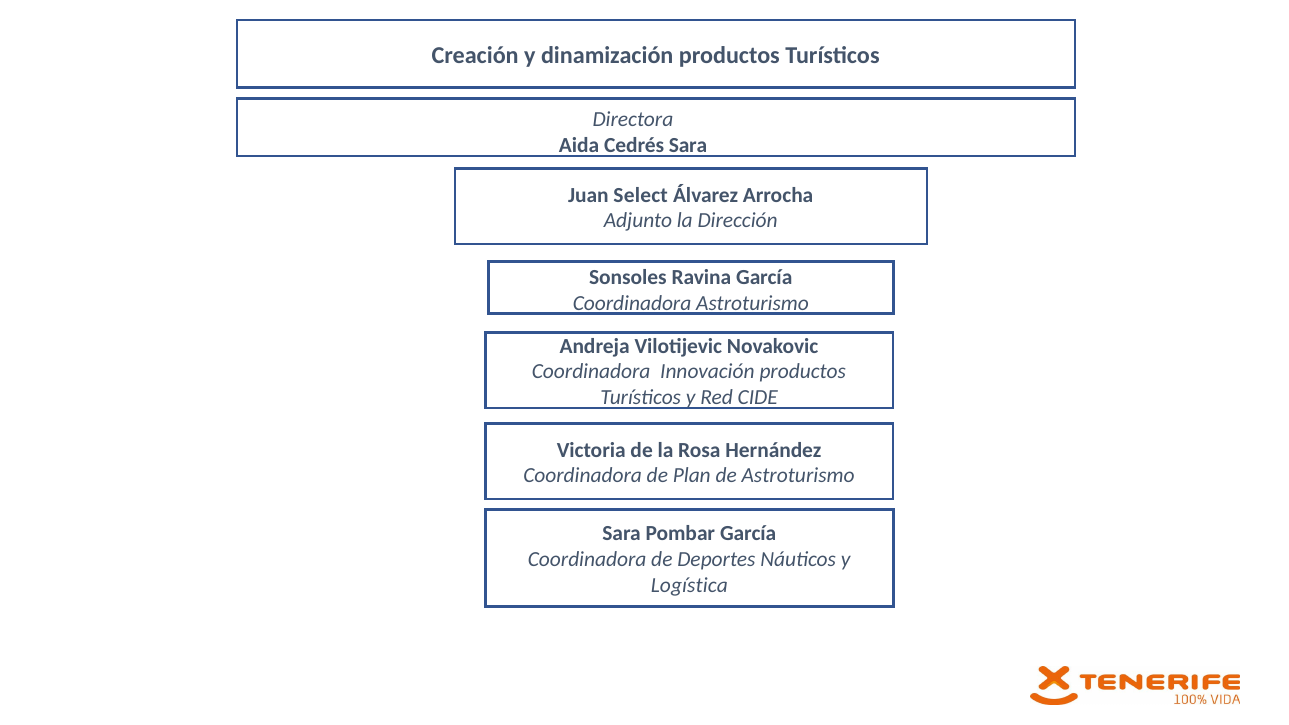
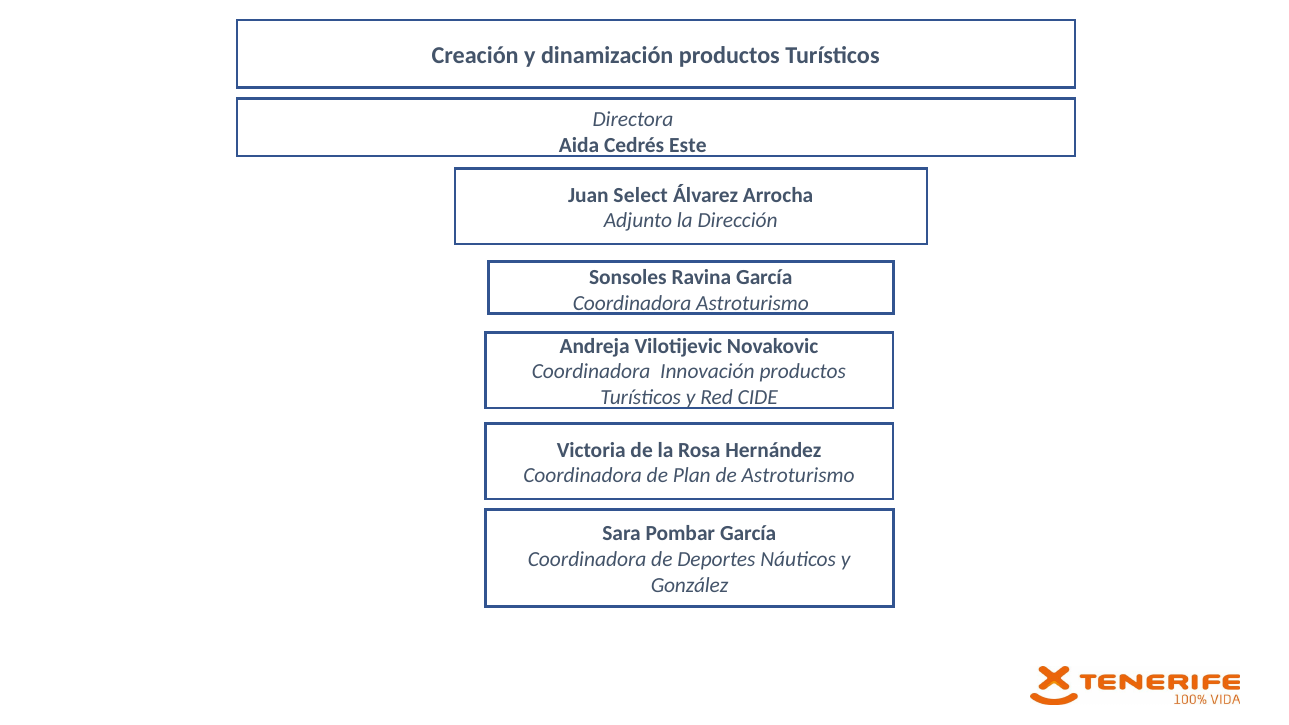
Cedrés Sara: Sara -> Este
Logística: Logística -> González
